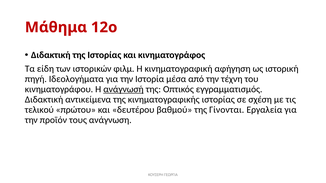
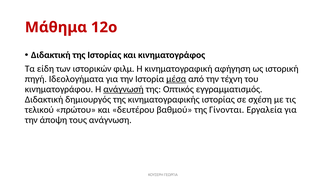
μέσα underline: none -> present
αντικείμενα: αντικείμενα -> δημιουργός
προϊόν: προϊόν -> άποψη
